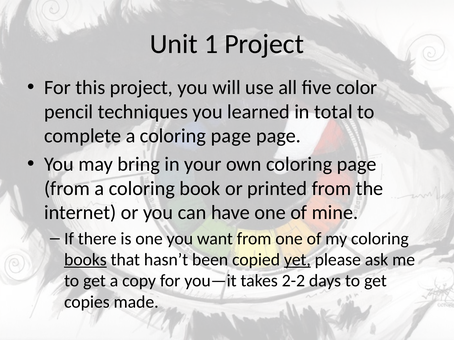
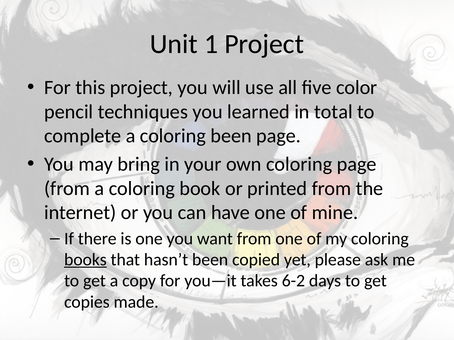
a coloring page: page -> been
yet underline: present -> none
2-2: 2-2 -> 6-2
